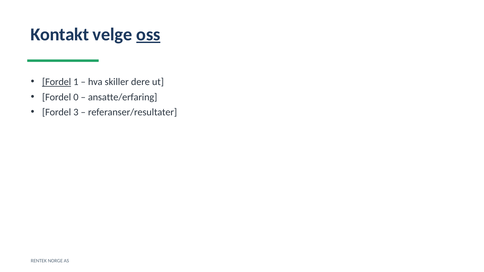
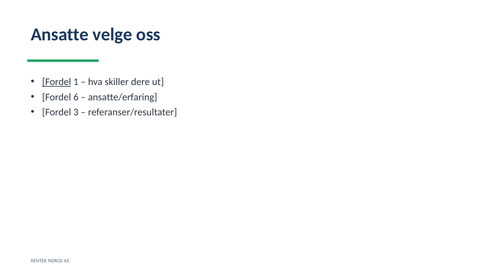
Kontakt: Kontakt -> Ansatte
oss underline: present -> none
0: 0 -> 6
